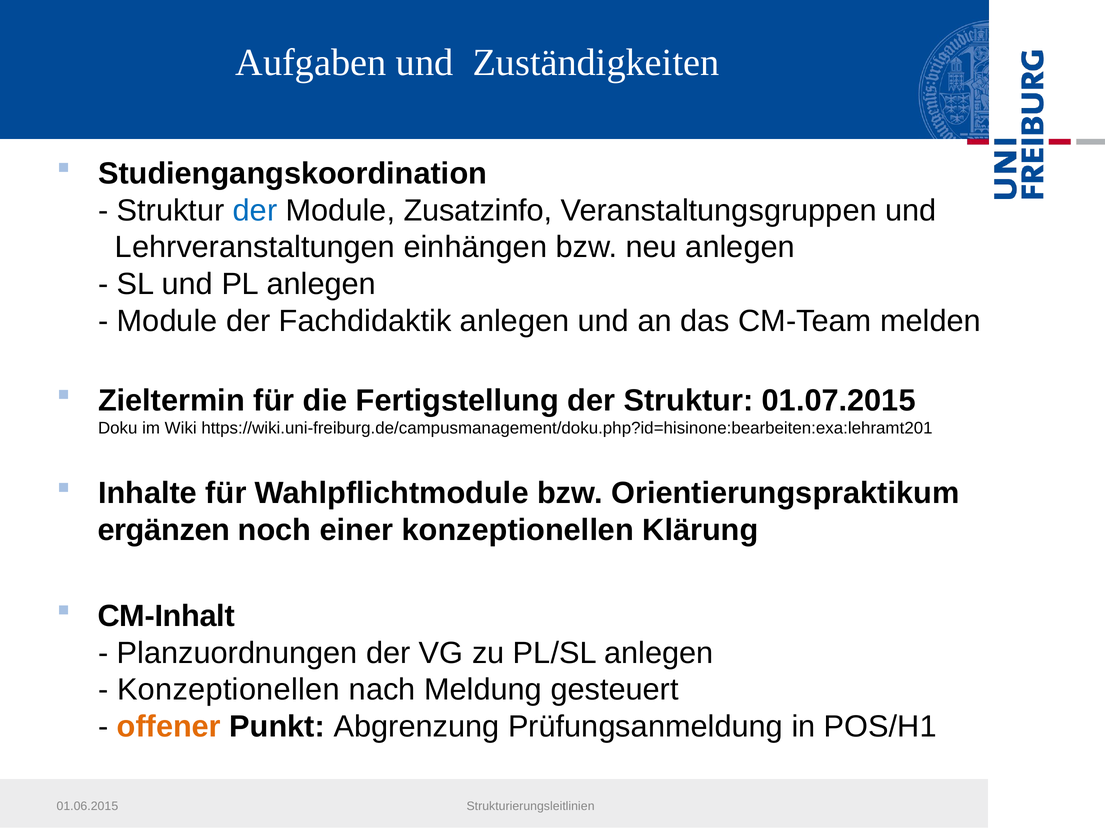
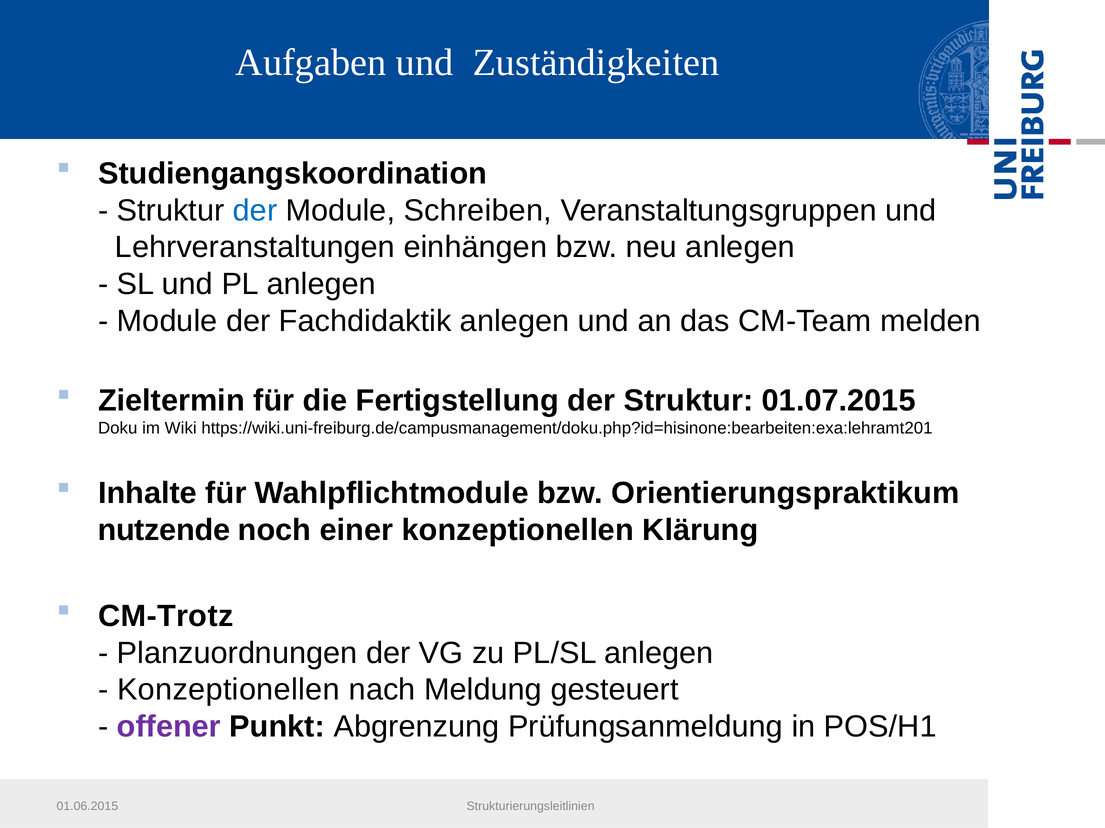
Zusatzinfo: Zusatzinfo -> Schreiben
ergänzen: ergänzen -> nutzende
CM-Inhalt: CM-Inhalt -> CM-Trotz
offener colour: orange -> purple
